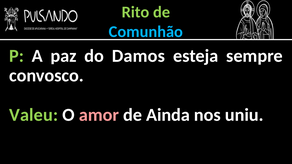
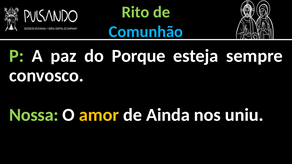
Damos: Damos -> Porque
Valeu: Valeu -> Nossa
amor colour: pink -> yellow
